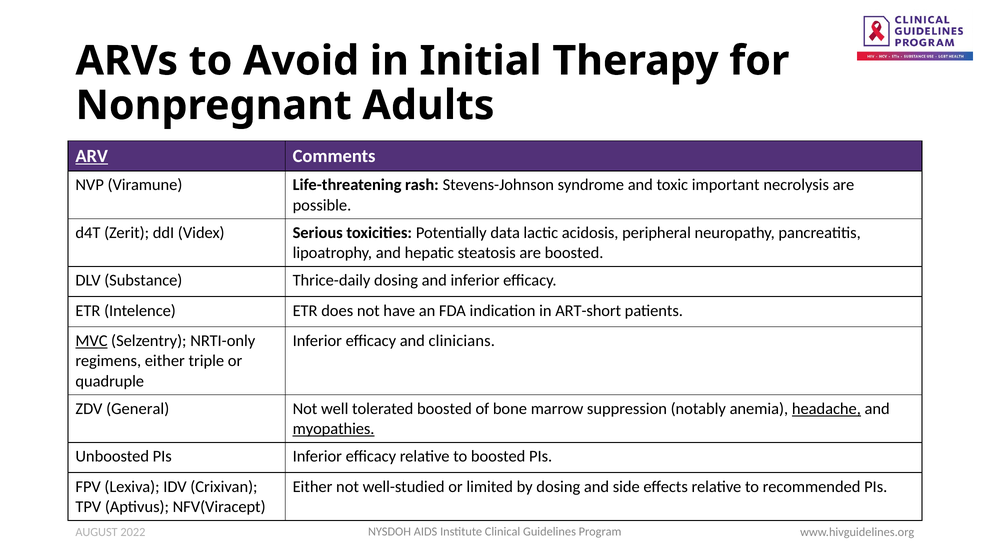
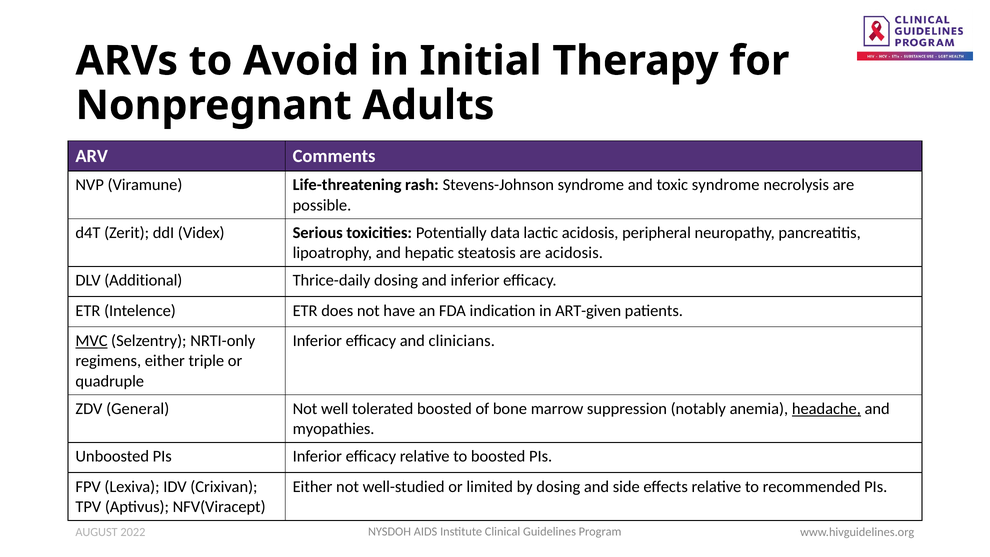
ARV underline: present -> none
toxic important: important -> syndrome
are boosted: boosted -> acidosis
Substance: Substance -> Additional
ART-short: ART-short -> ART-given
myopathies underline: present -> none
